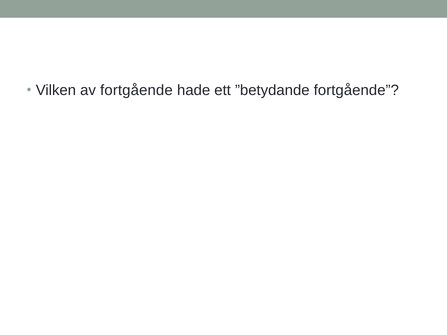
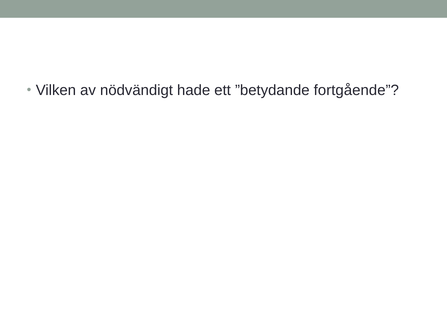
av fortgående: fortgående -> nödvändigt
